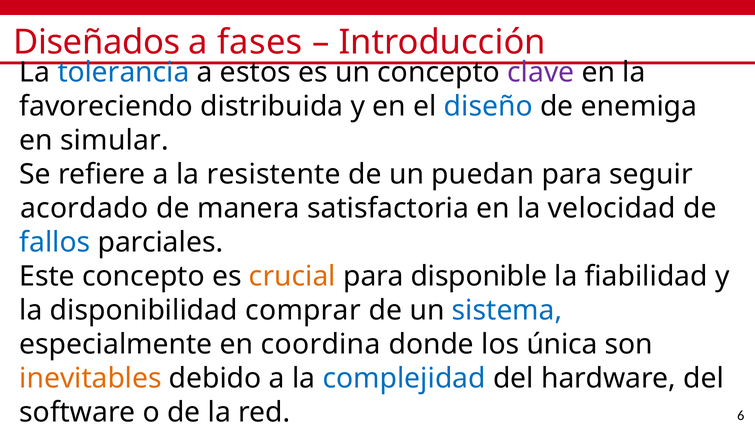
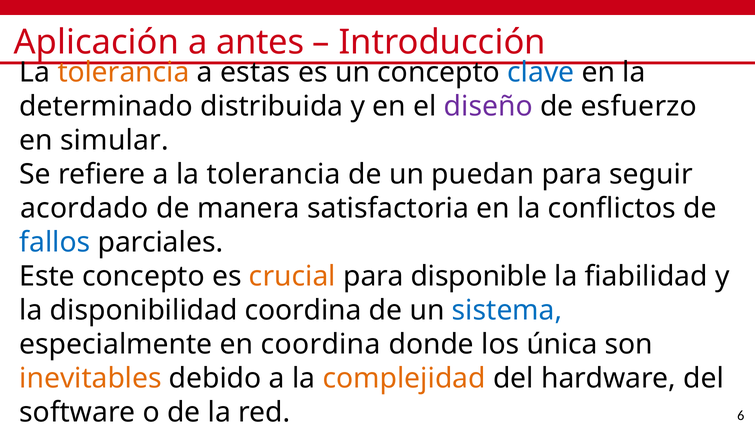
Diseñados: Diseñados -> Aplicación
fases: fases -> antes
tolerancia at (123, 72) colour: blue -> orange
estos: estos -> estas
clave colour: purple -> blue
favoreciendo: favoreciendo -> determinado
diseño colour: blue -> purple
enemiga: enemiga -> esfuerzo
a la resistente: resistente -> tolerancia
velocidad: velocidad -> conflictos
disponibilidad comprar: comprar -> coordina
complejidad colour: blue -> orange
